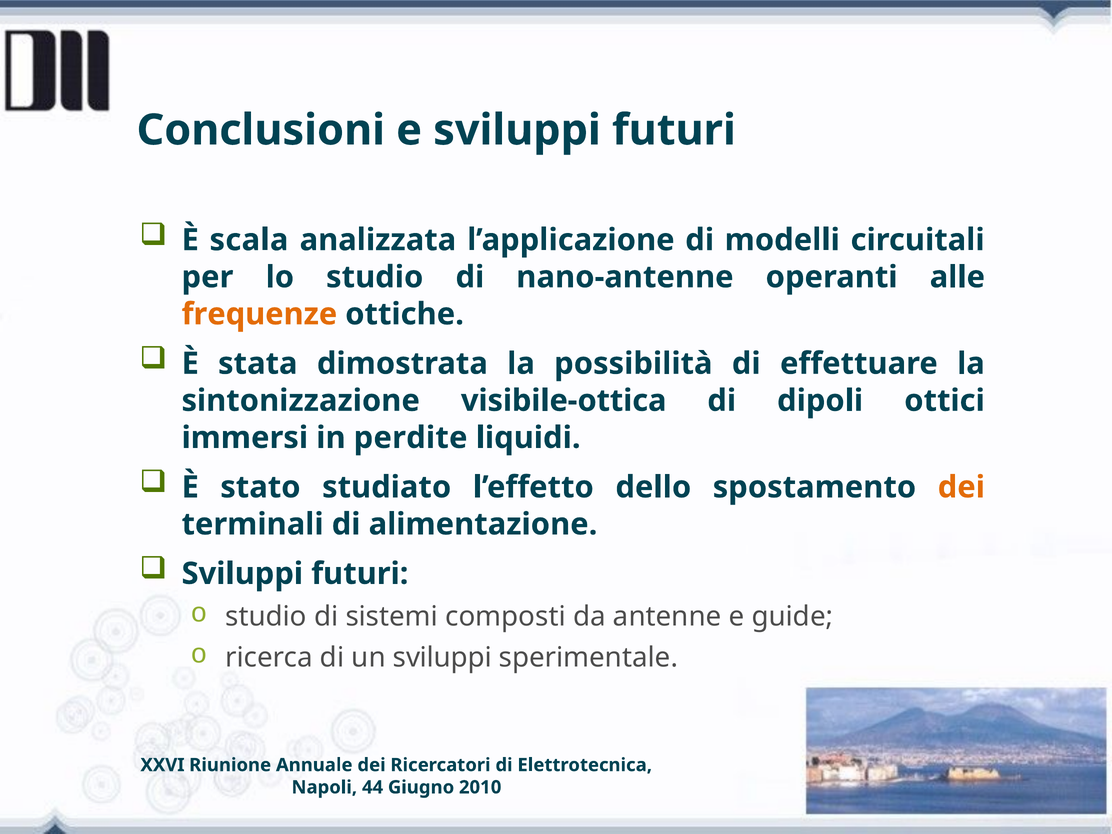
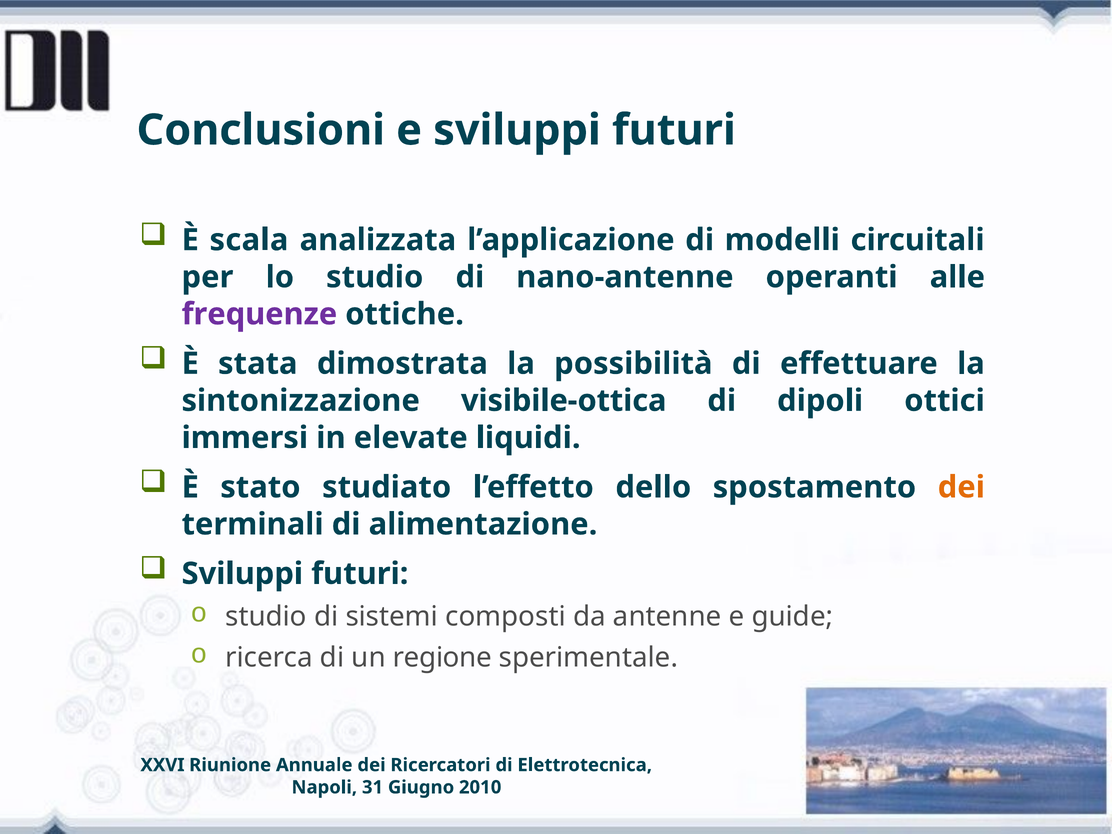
frequenze colour: orange -> purple
perdite: perdite -> elevate
un sviluppi: sviluppi -> regione
44: 44 -> 31
